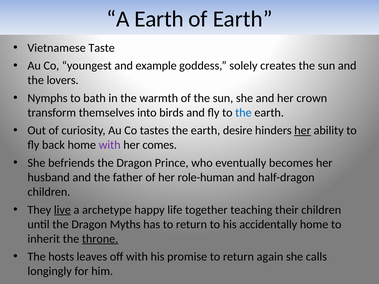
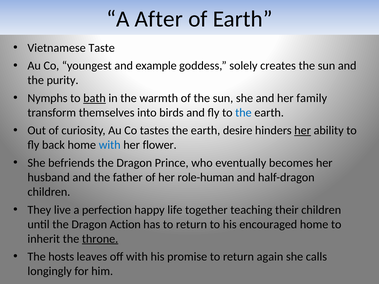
A Earth: Earth -> After
lovers: lovers -> purity
bath underline: none -> present
crown: crown -> family
with at (110, 145) colour: purple -> blue
comes: comes -> flower
live underline: present -> none
archetype: archetype -> perfection
Myths: Myths -> Action
accidentally: accidentally -> encouraged
